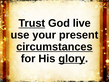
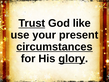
live: live -> like
